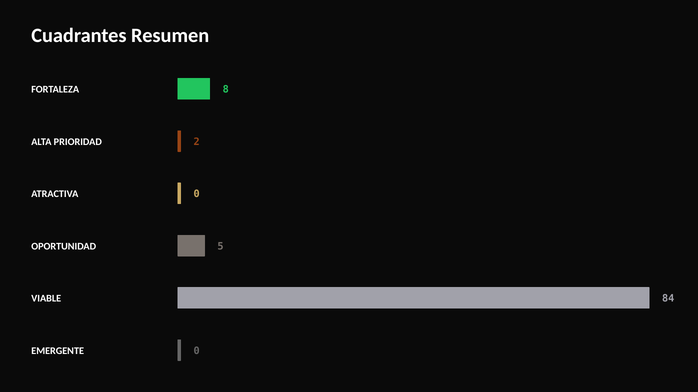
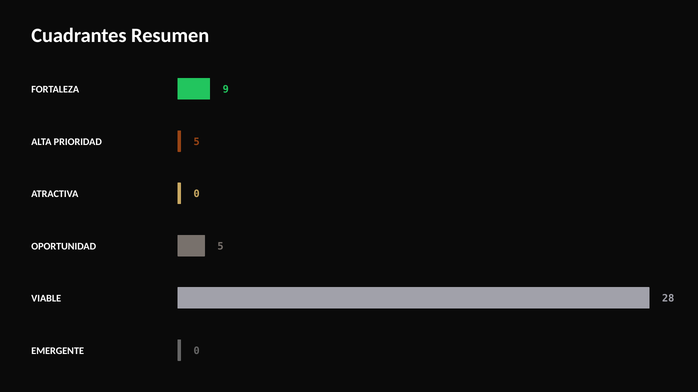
8: 8 -> 9
PRIORIDAD 2: 2 -> 5
84: 84 -> 28
